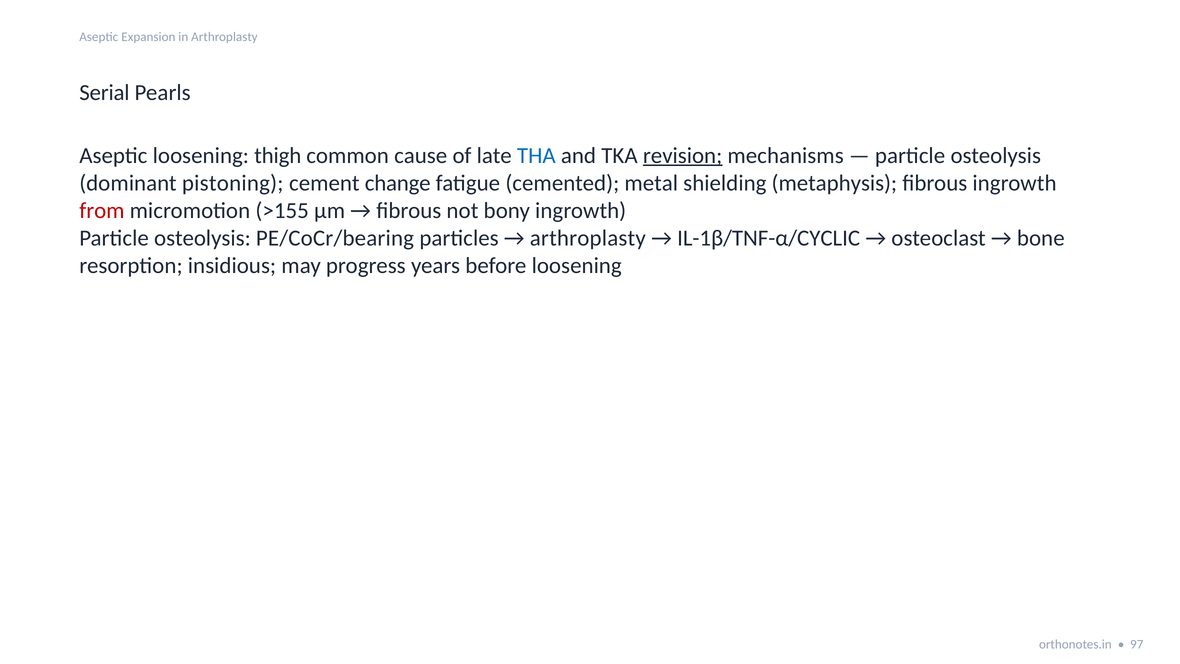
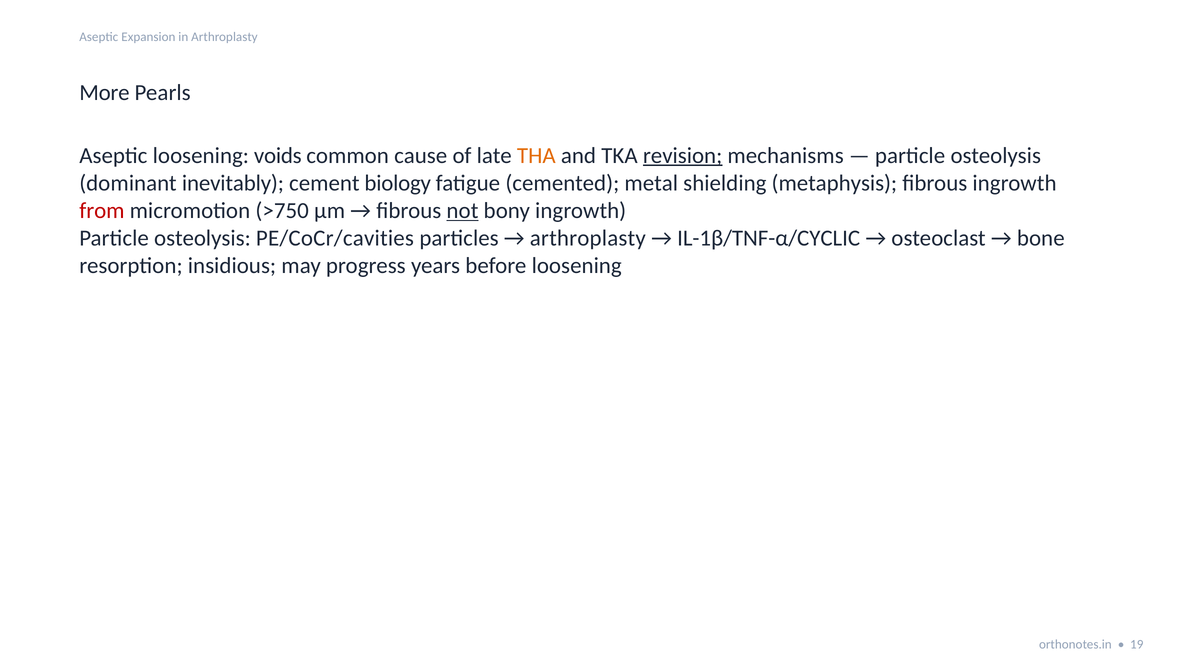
Serial: Serial -> More
thigh: thigh -> voids
THA colour: blue -> orange
pistoning: pistoning -> inevitably
change: change -> biology
>155: >155 -> >750
not underline: none -> present
PE/CoCr/bearing: PE/CoCr/bearing -> PE/CoCr/cavities
97: 97 -> 19
